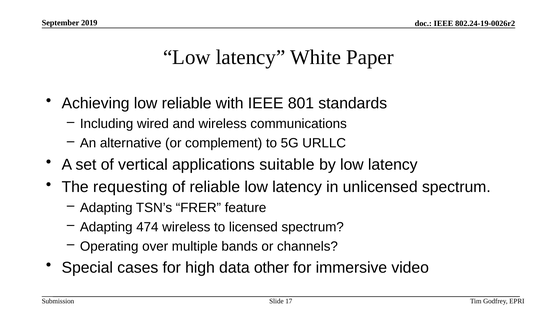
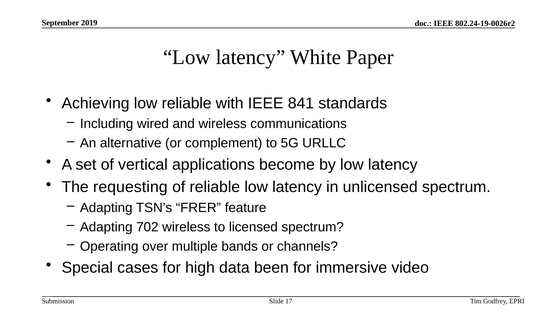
801: 801 -> 841
suitable: suitable -> become
474: 474 -> 702
other: other -> been
